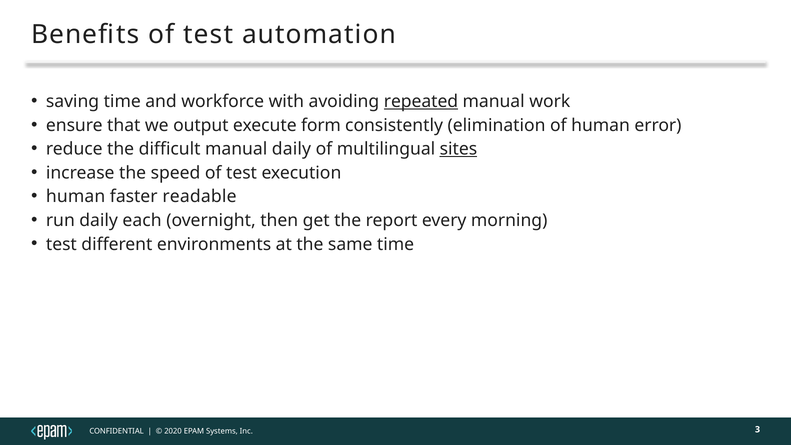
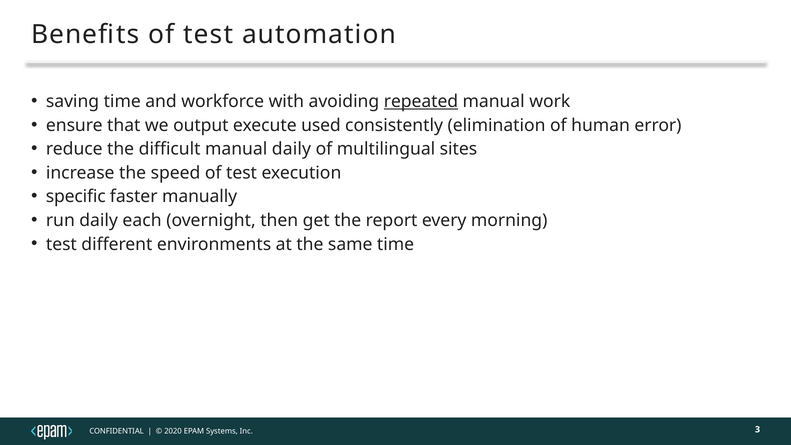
form: form -> used
sites underline: present -> none
human at (76, 197): human -> specific
readable: readable -> manually
